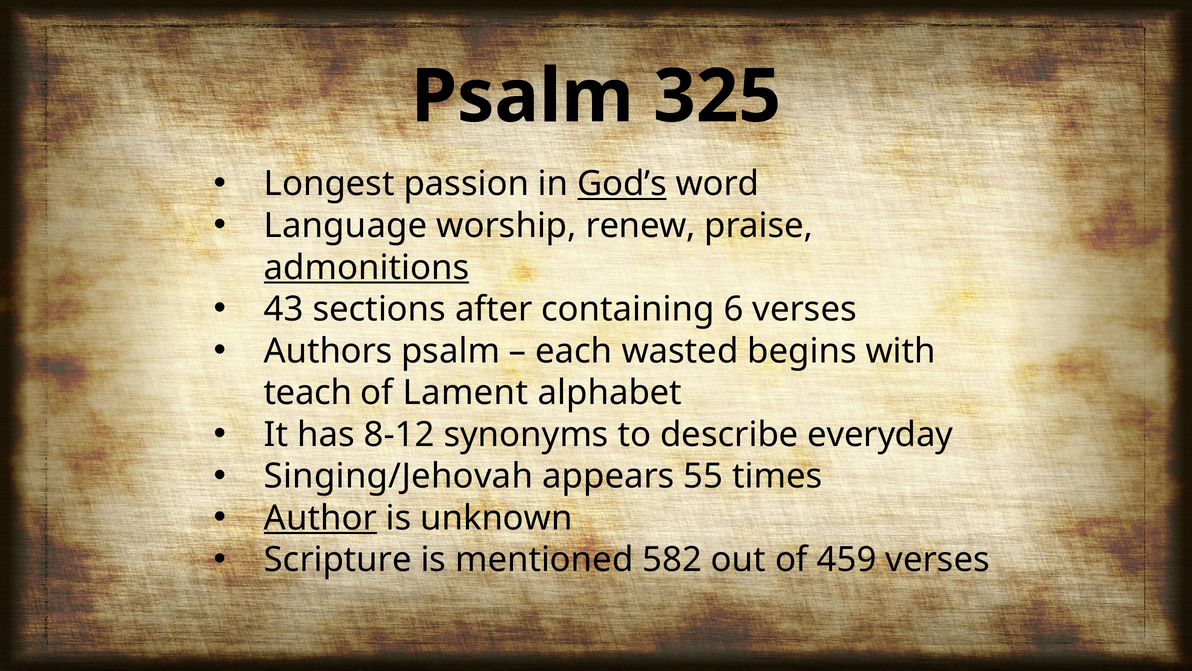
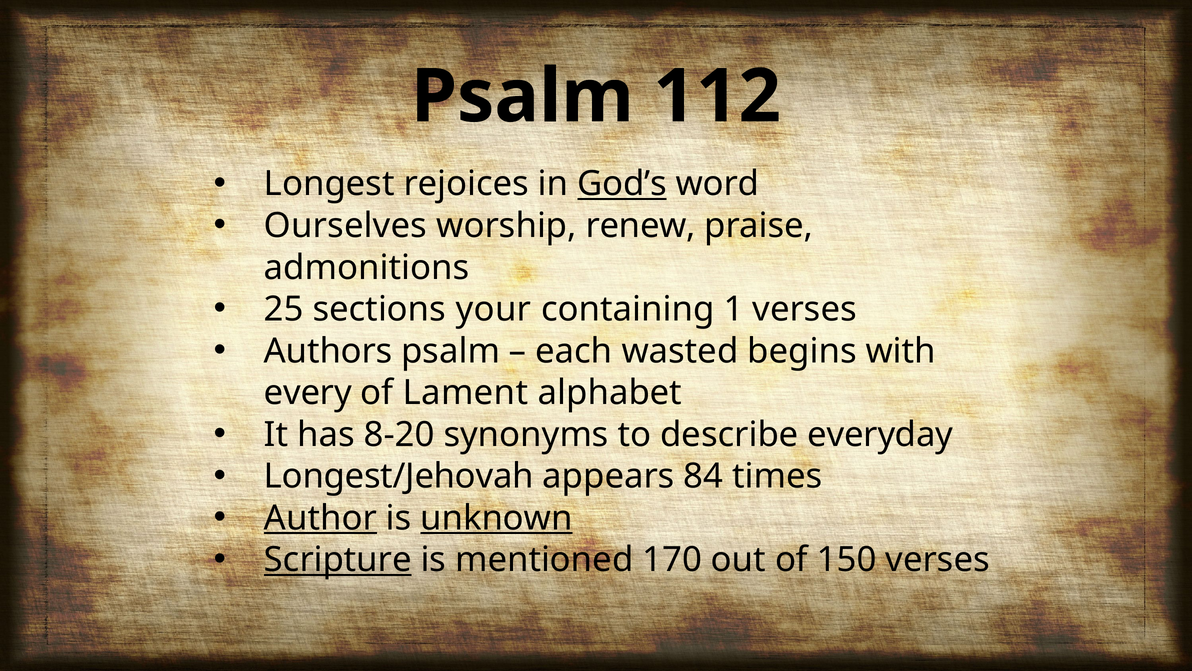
325: 325 -> 112
passion: passion -> rejoices
Language: Language -> Ourselves
admonitions underline: present -> none
43: 43 -> 25
after: after -> your
6: 6 -> 1
teach: teach -> every
8-12: 8-12 -> 8-20
Singing/Jehovah: Singing/Jehovah -> Longest/Jehovah
55: 55 -> 84
unknown underline: none -> present
Scripture underline: none -> present
582: 582 -> 170
459: 459 -> 150
